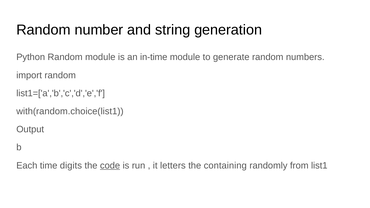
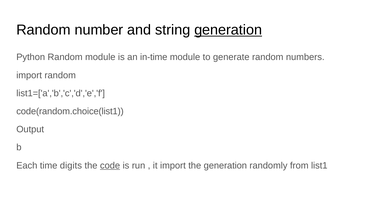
generation at (228, 30) underline: none -> present
with(random.choice(list1: with(random.choice(list1 -> code(random.choice(list1
it letters: letters -> import
the containing: containing -> generation
